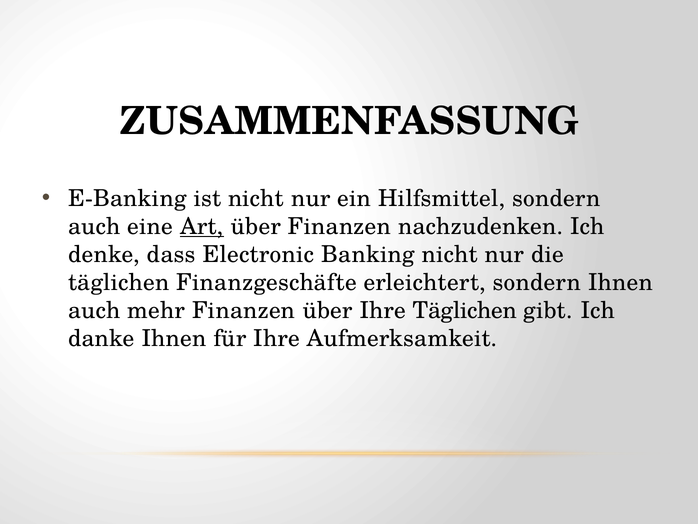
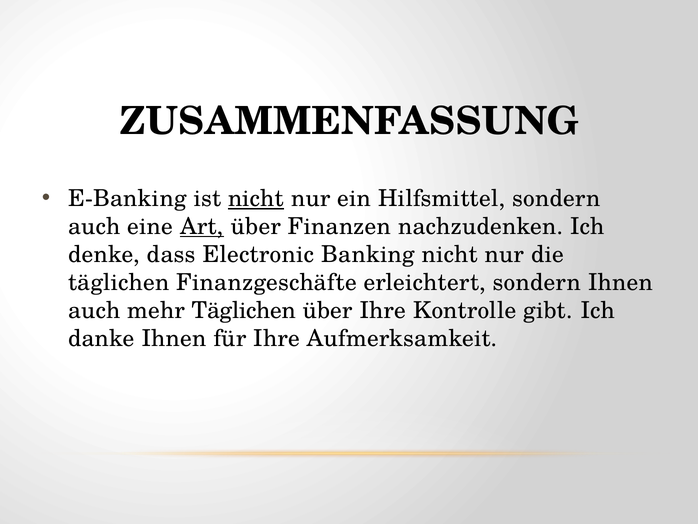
nicht at (256, 198) underline: none -> present
mehr Finanzen: Finanzen -> Täglichen
Ihre Täglichen: Täglichen -> Kontrolle
